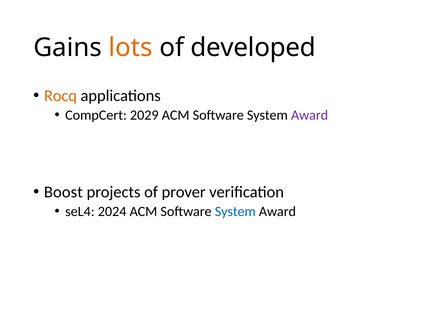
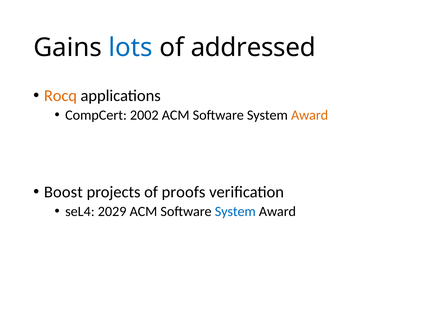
lots colour: orange -> blue
developed: developed -> addressed
2029: 2029 -> 2002
Award at (310, 115) colour: purple -> orange
prover: prover -> proofs
2024: 2024 -> 2029
